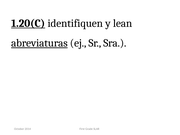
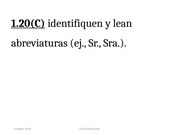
abreviaturas underline: present -> none
